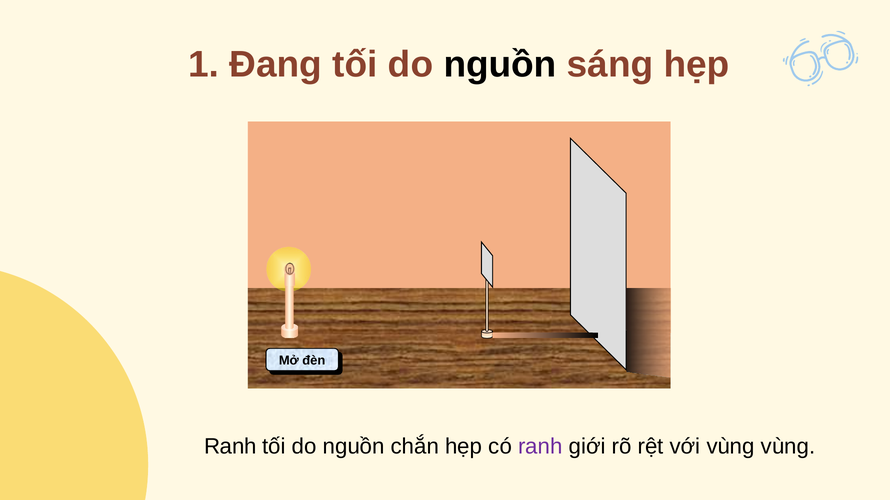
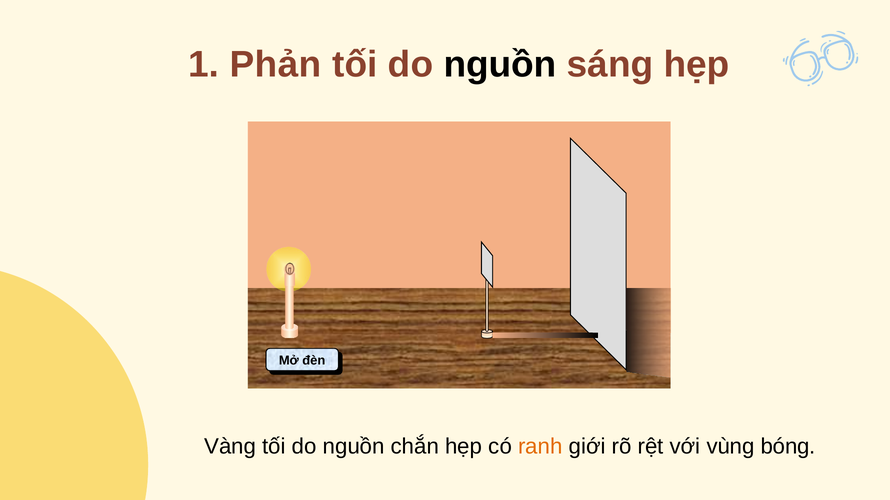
Đang: Đang -> Phản
Ranh at (230, 447): Ranh -> Vàng
ranh at (540, 447) colour: purple -> orange
vùng vùng: vùng -> bóng
